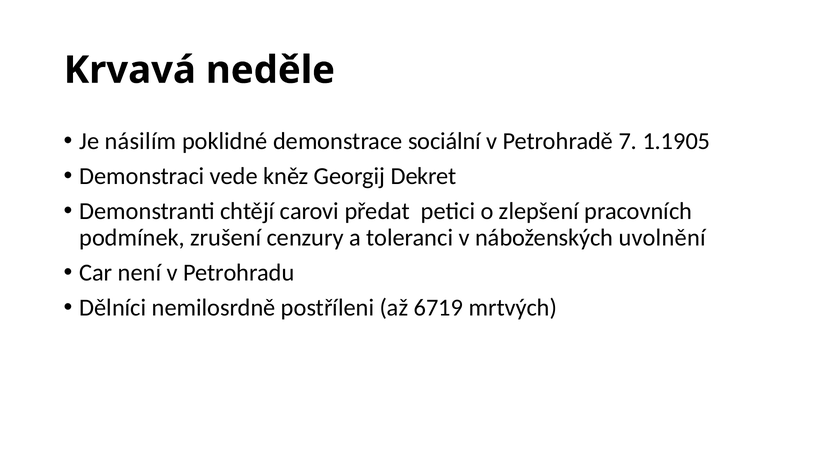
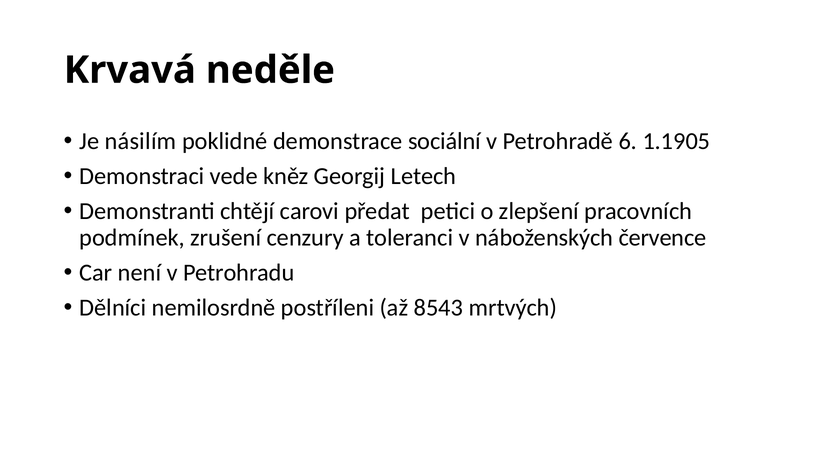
7: 7 -> 6
Dekret: Dekret -> Letech
uvolnění: uvolnění -> července
6719: 6719 -> 8543
